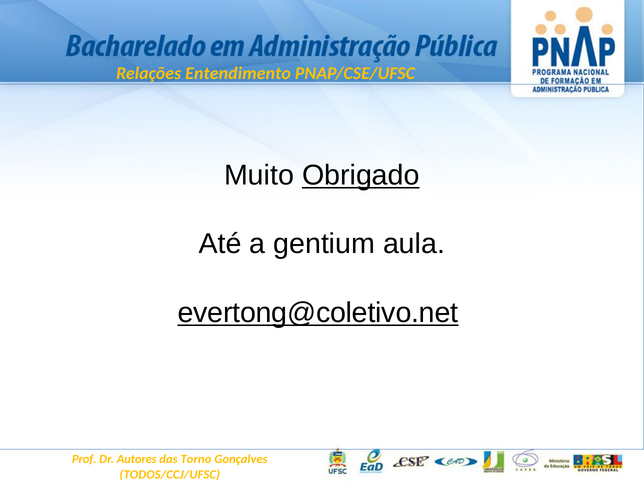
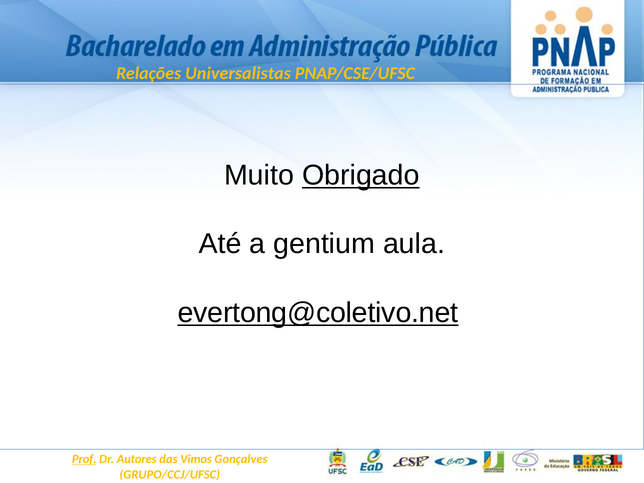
Entendimento: Entendimento -> Universalistas
Prof underline: none -> present
Torno: Torno -> Vimos
TODOS/CCJ/UFSC: TODOS/CCJ/UFSC -> GRUPO/CCJ/UFSC
